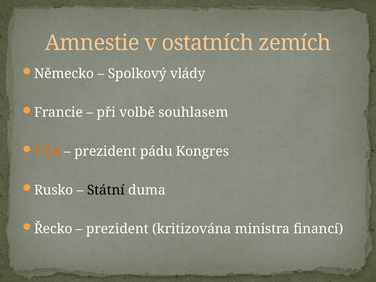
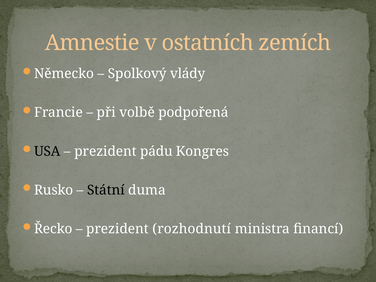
souhlasem: souhlasem -> podpořená
USA colour: orange -> black
kritizována: kritizována -> rozhodnutí
